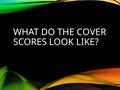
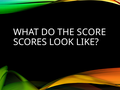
COVER: COVER -> SCORE
